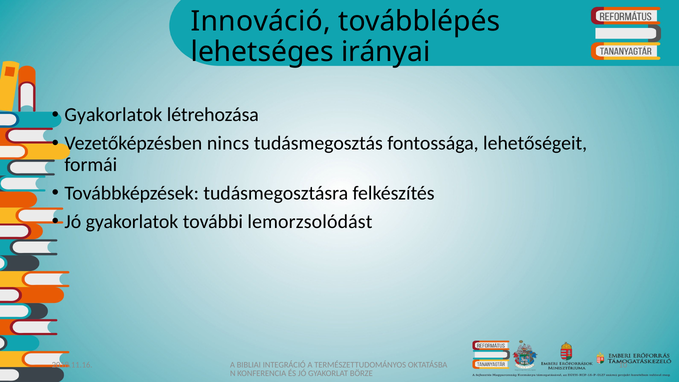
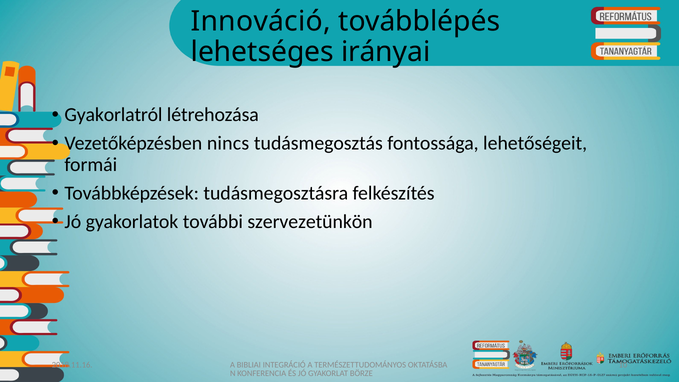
Gyakorlatok at (113, 115): Gyakorlatok -> Gyakorlatról
lemorzsolódást: lemorzsolódást -> szervezetünkön
